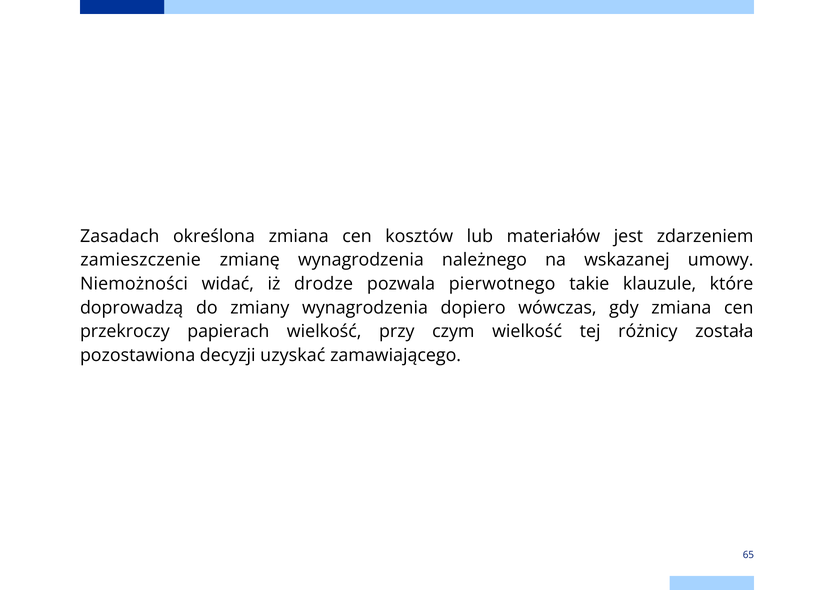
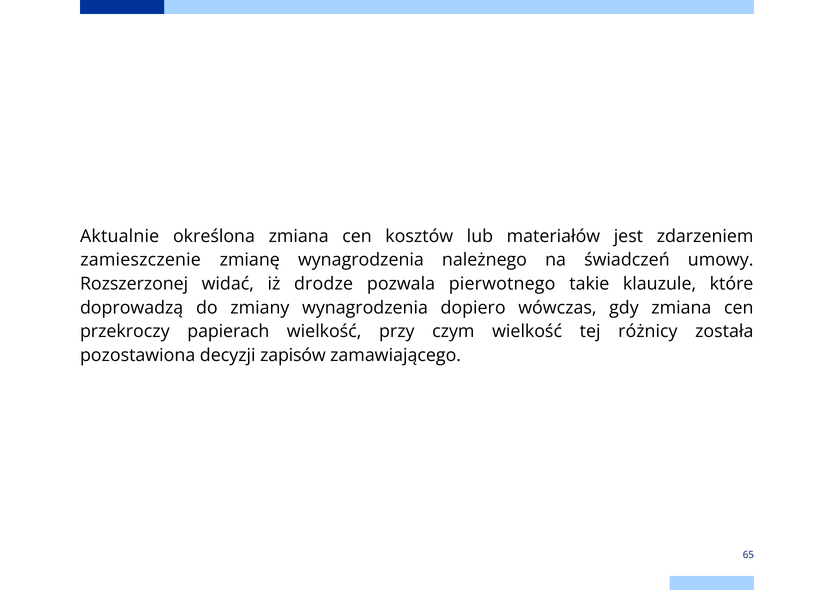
Zasadach: Zasadach -> Aktualnie
wskazanej: wskazanej -> świadczeń
Niemożności: Niemożności -> Rozszerzonej
uzyskać: uzyskać -> zapisów
